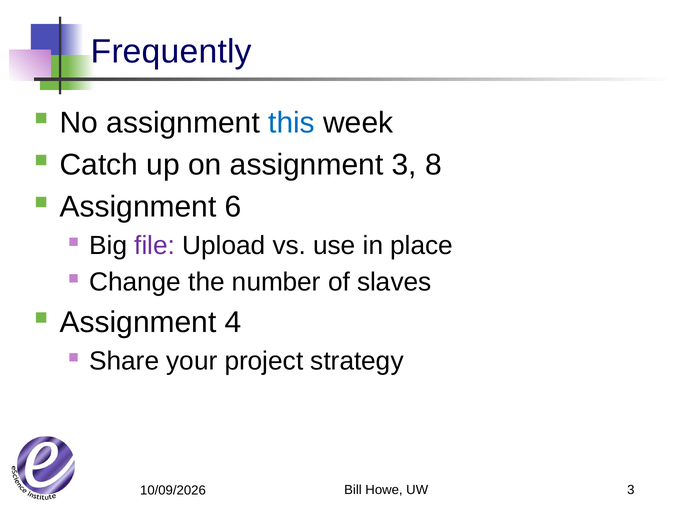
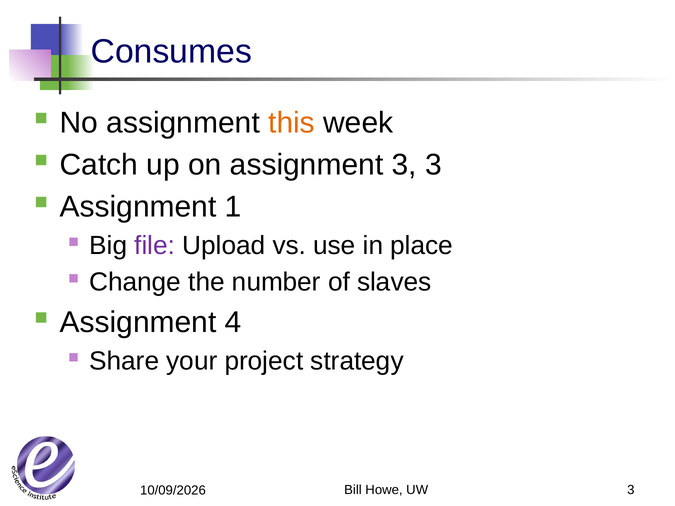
Frequently: Frequently -> Consumes
this colour: blue -> orange
3 8: 8 -> 3
6: 6 -> 1
